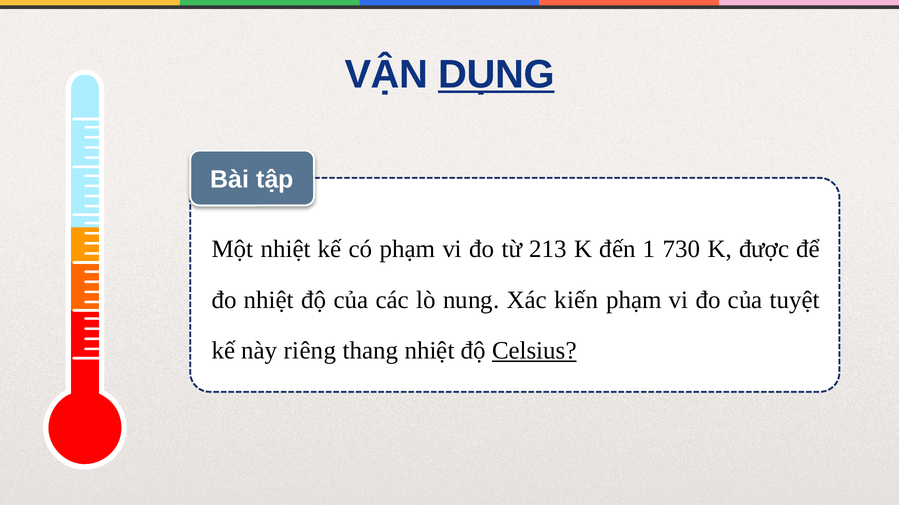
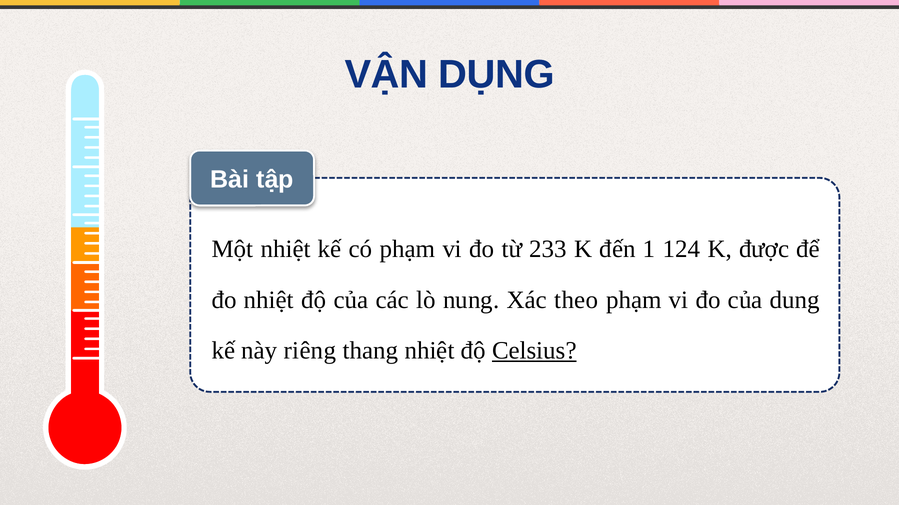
DỤNG underline: present -> none
213: 213 -> 233
730: 730 -> 124
kiến: kiến -> theo
tuyệt: tuyệt -> dung
